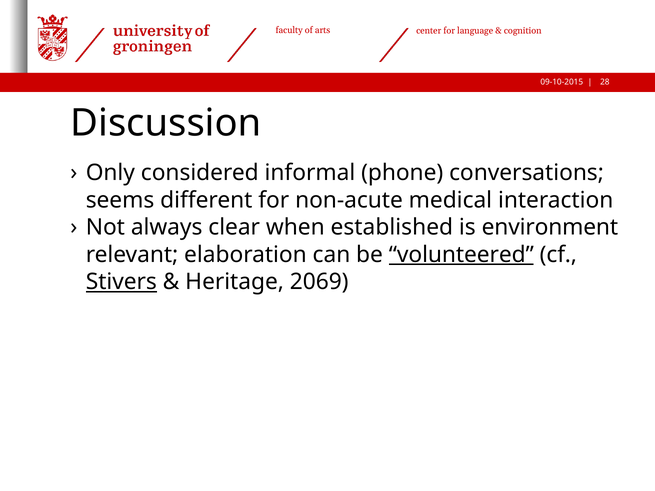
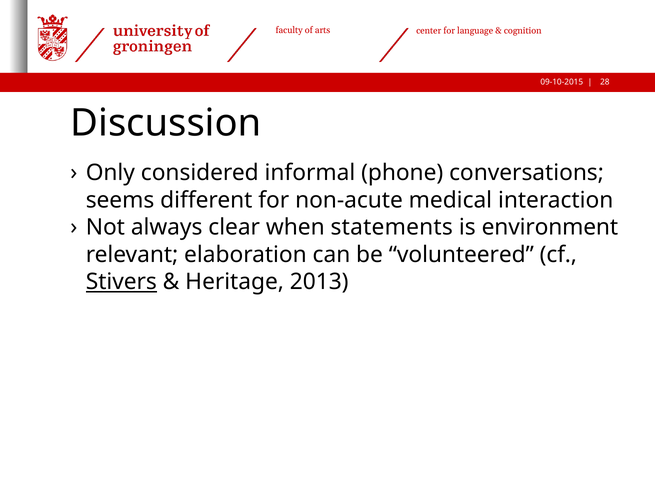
established: established -> statements
volunteered underline: present -> none
2069: 2069 -> 2013
